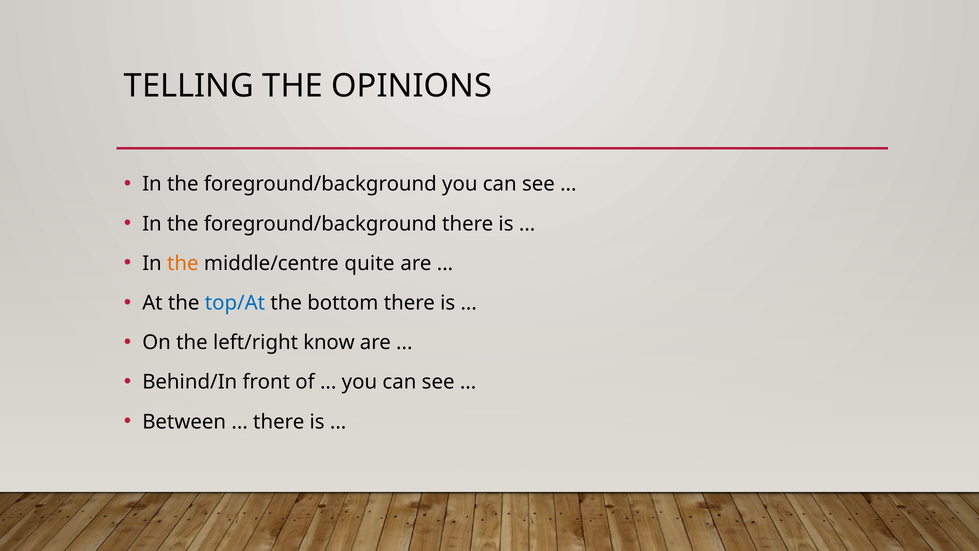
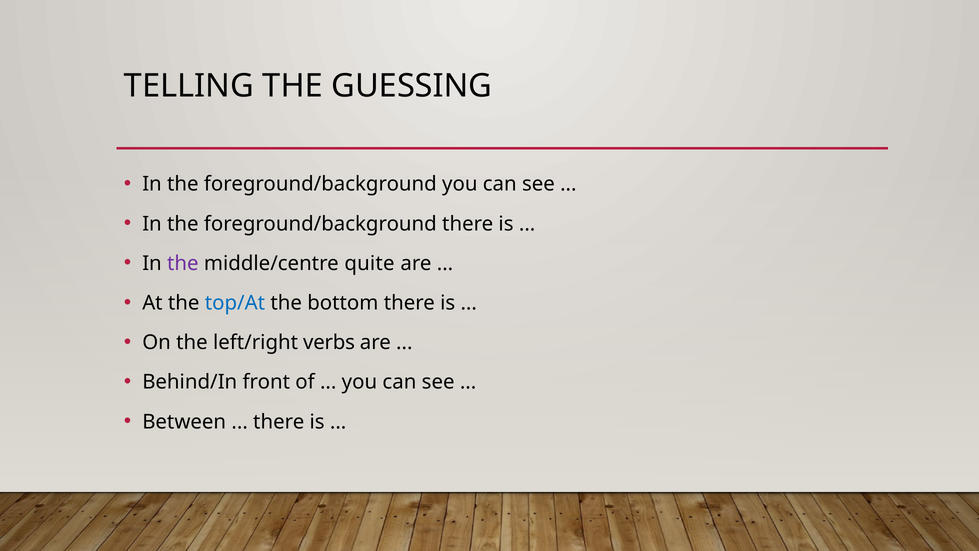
OPINIONS: OPINIONS -> GUESSING
the at (183, 263) colour: orange -> purple
know: know -> verbs
